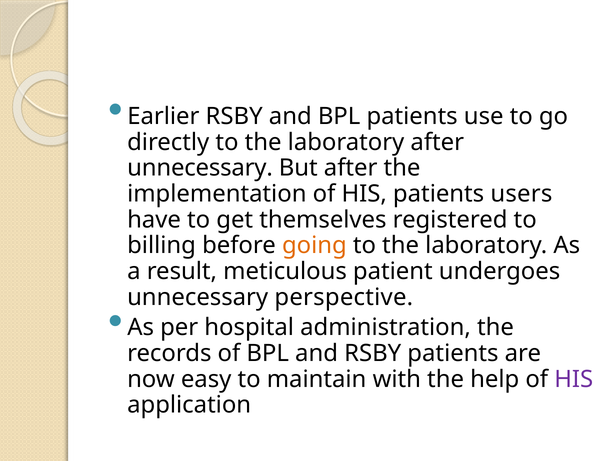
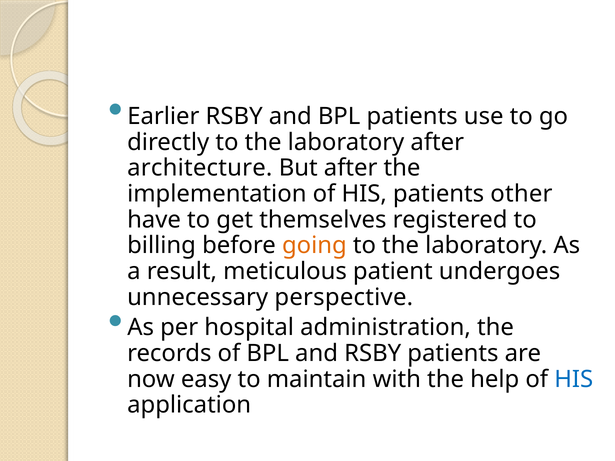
unnecessary at (200, 168): unnecessary -> architecture
users: users -> other
HIS at (574, 379) colour: purple -> blue
